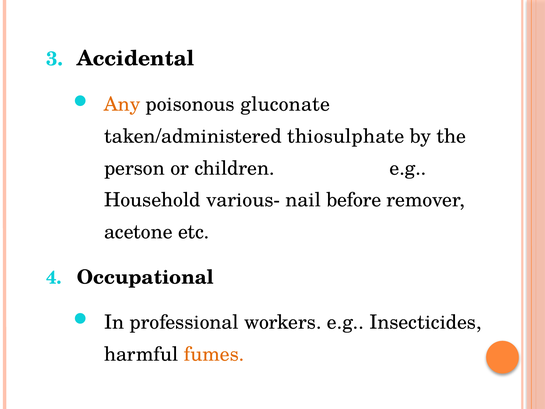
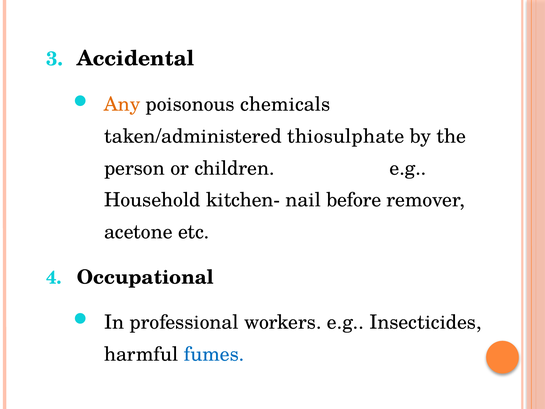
gluconate: gluconate -> chemicals
various-: various- -> kitchen-
fumes colour: orange -> blue
